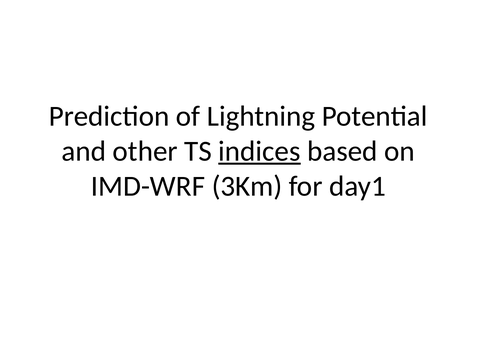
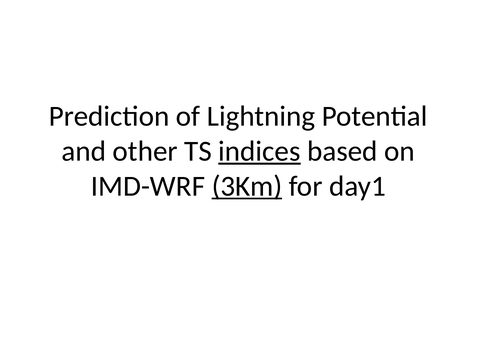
3Km underline: none -> present
